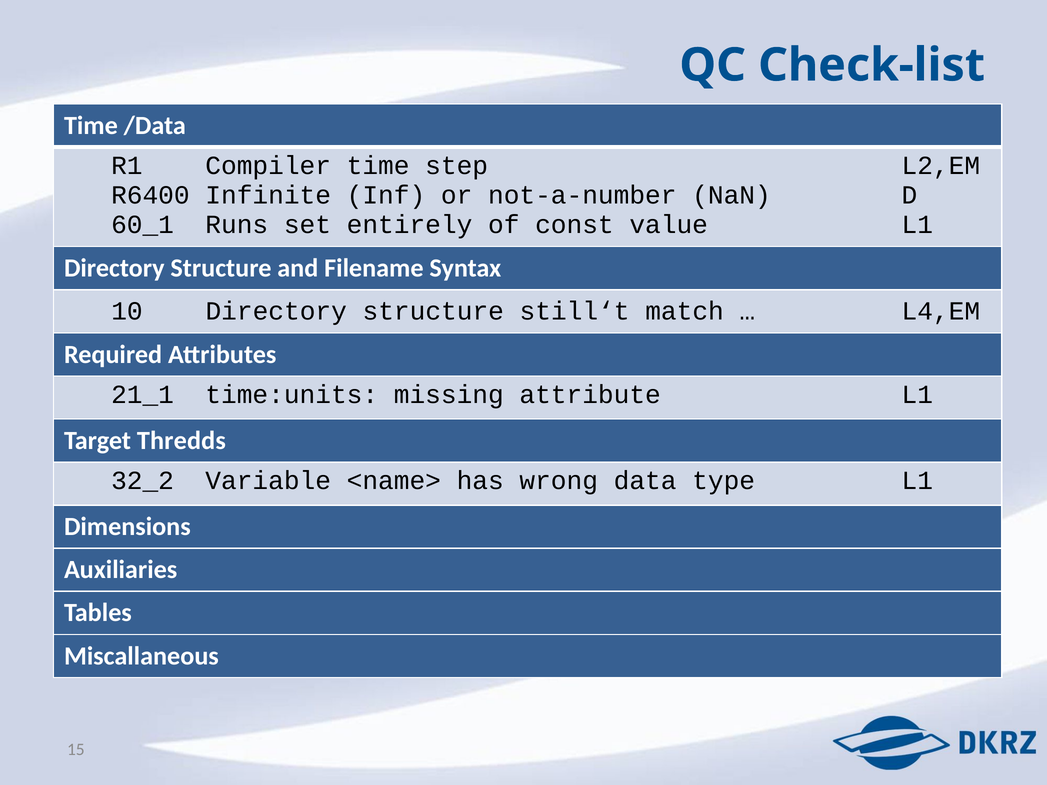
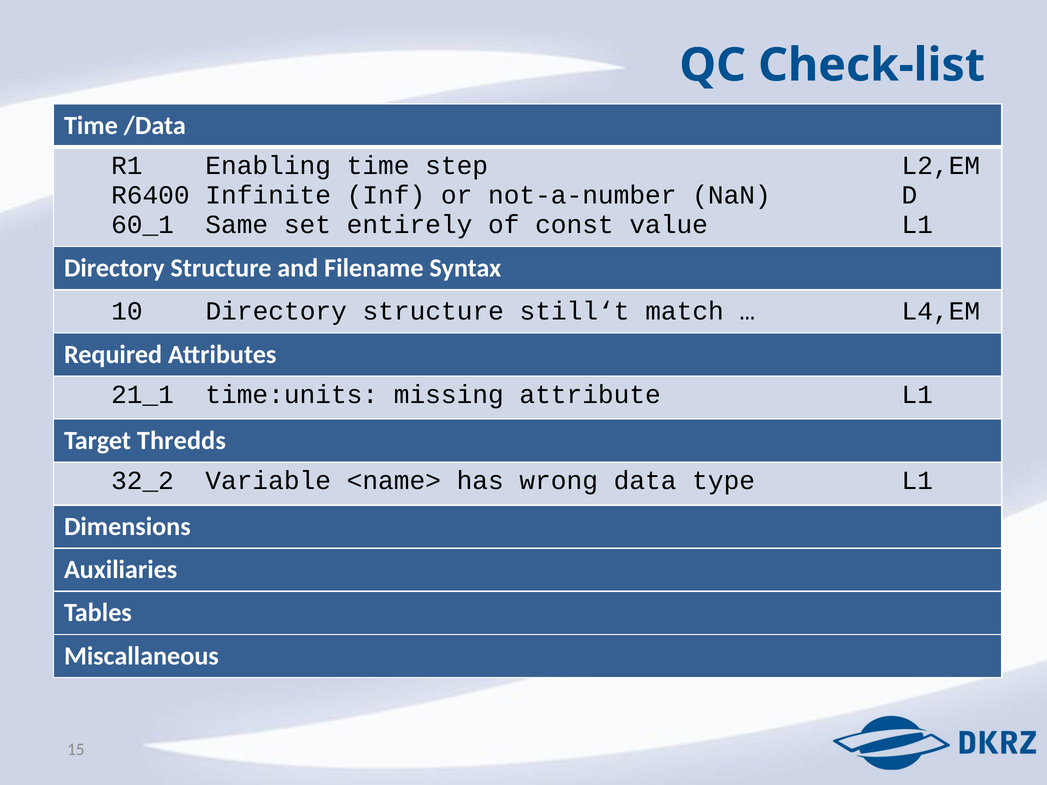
Compiler: Compiler -> Enabling
Runs: Runs -> Same
